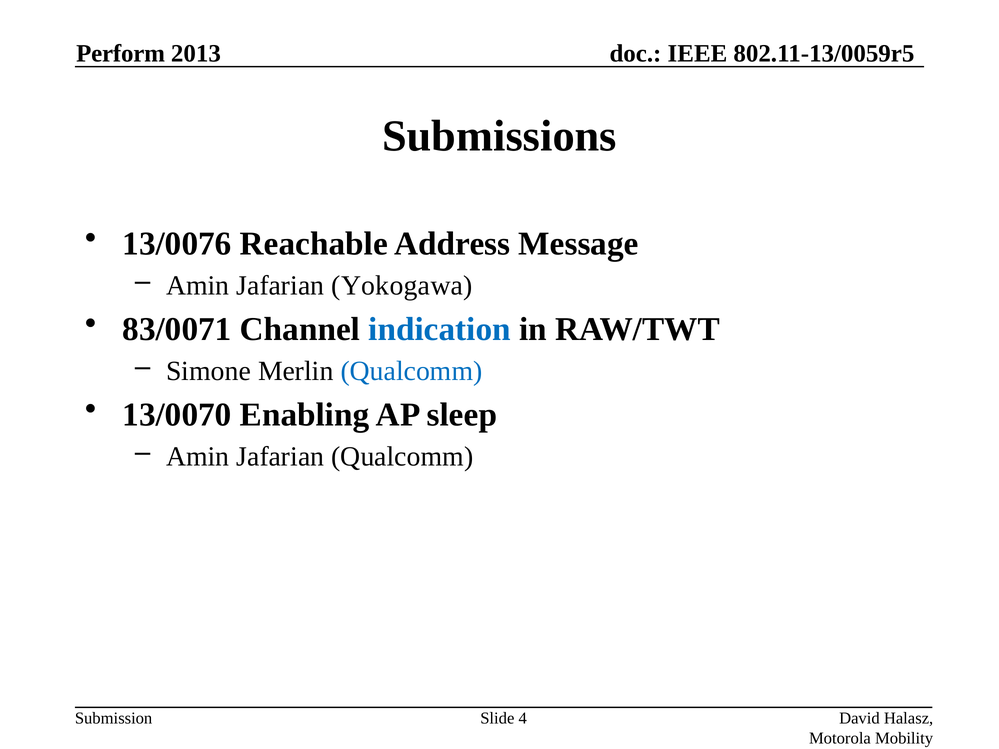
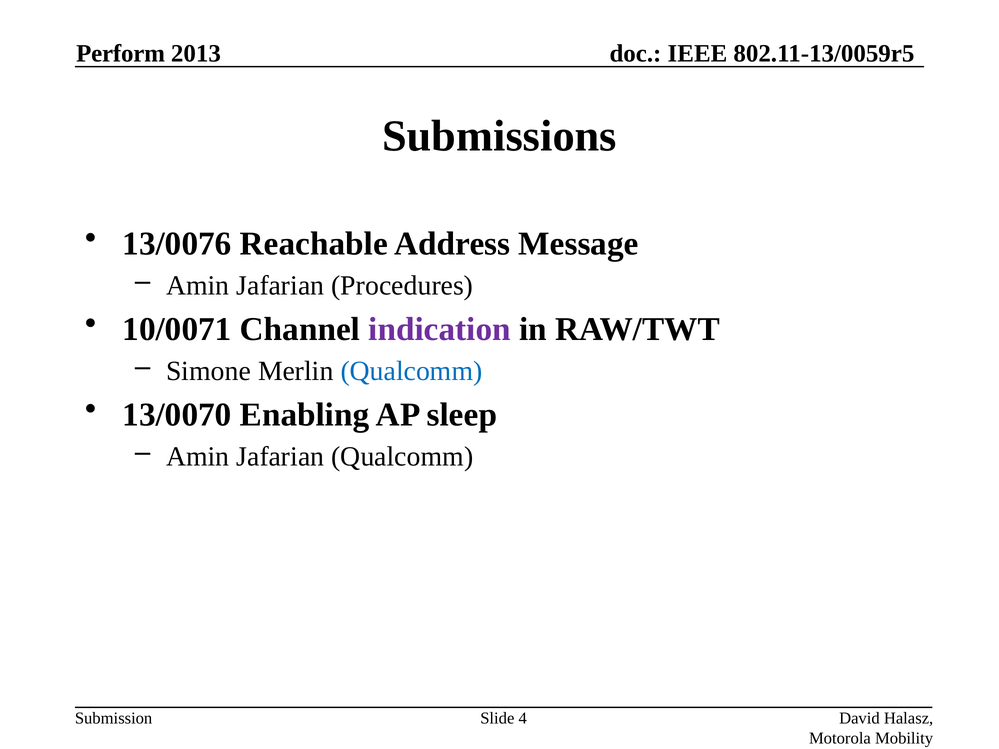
Yokogawa: Yokogawa -> Procedures
83/0071: 83/0071 -> 10/0071
indication colour: blue -> purple
